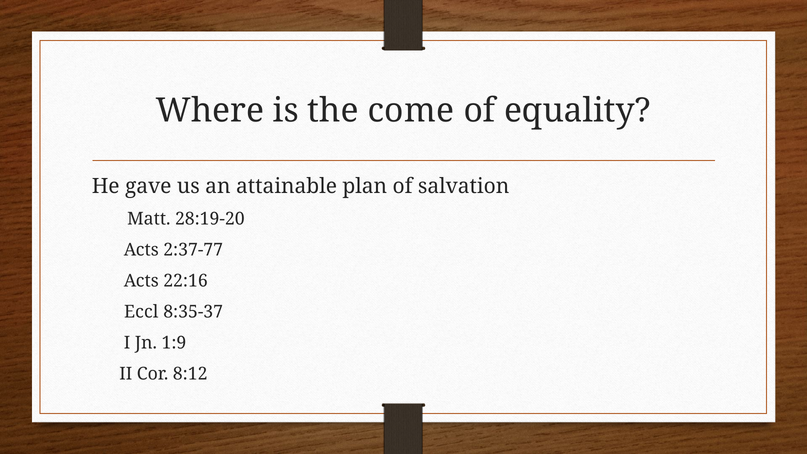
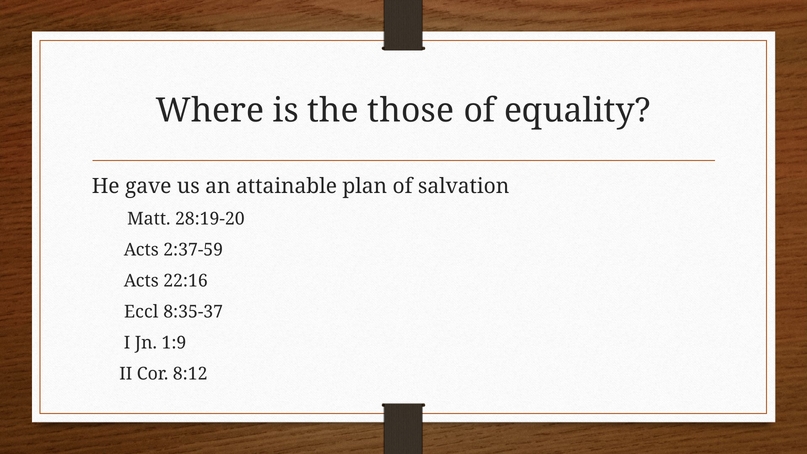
come: come -> those
2:37-77: 2:37-77 -> 2:37-59
